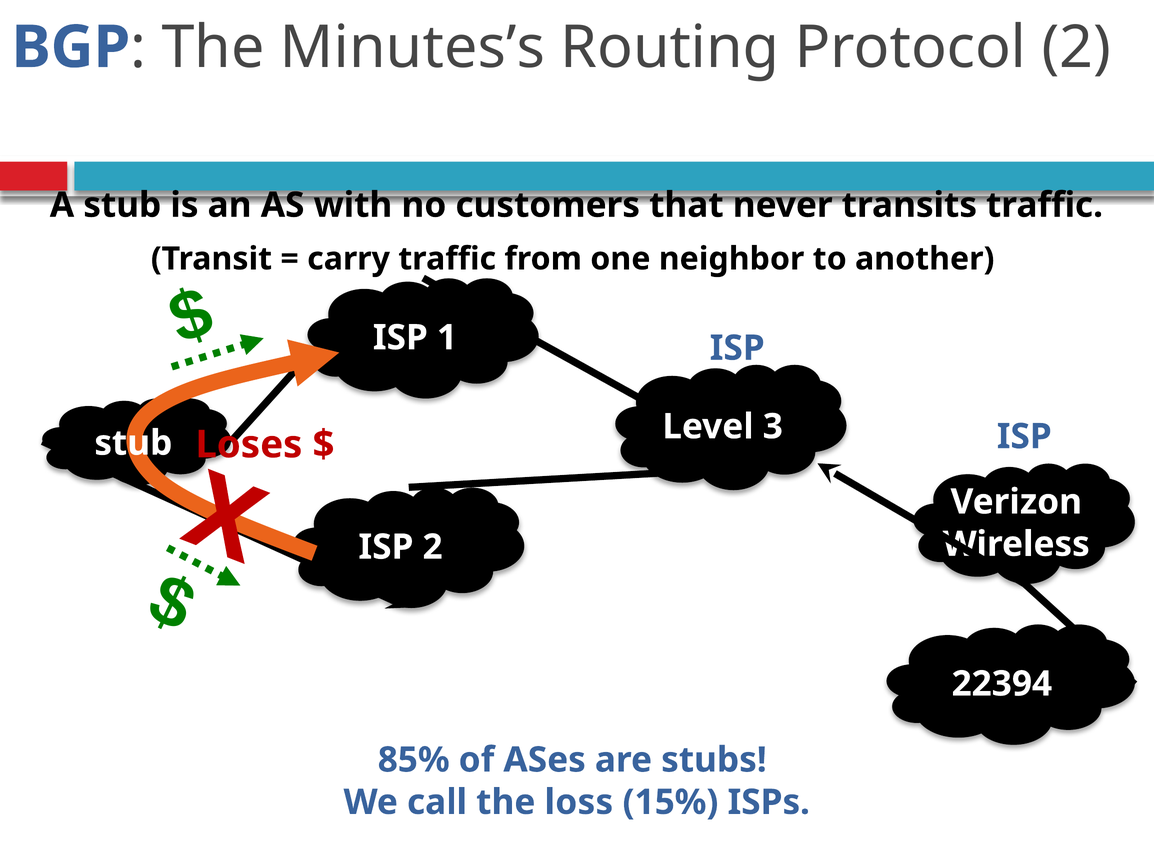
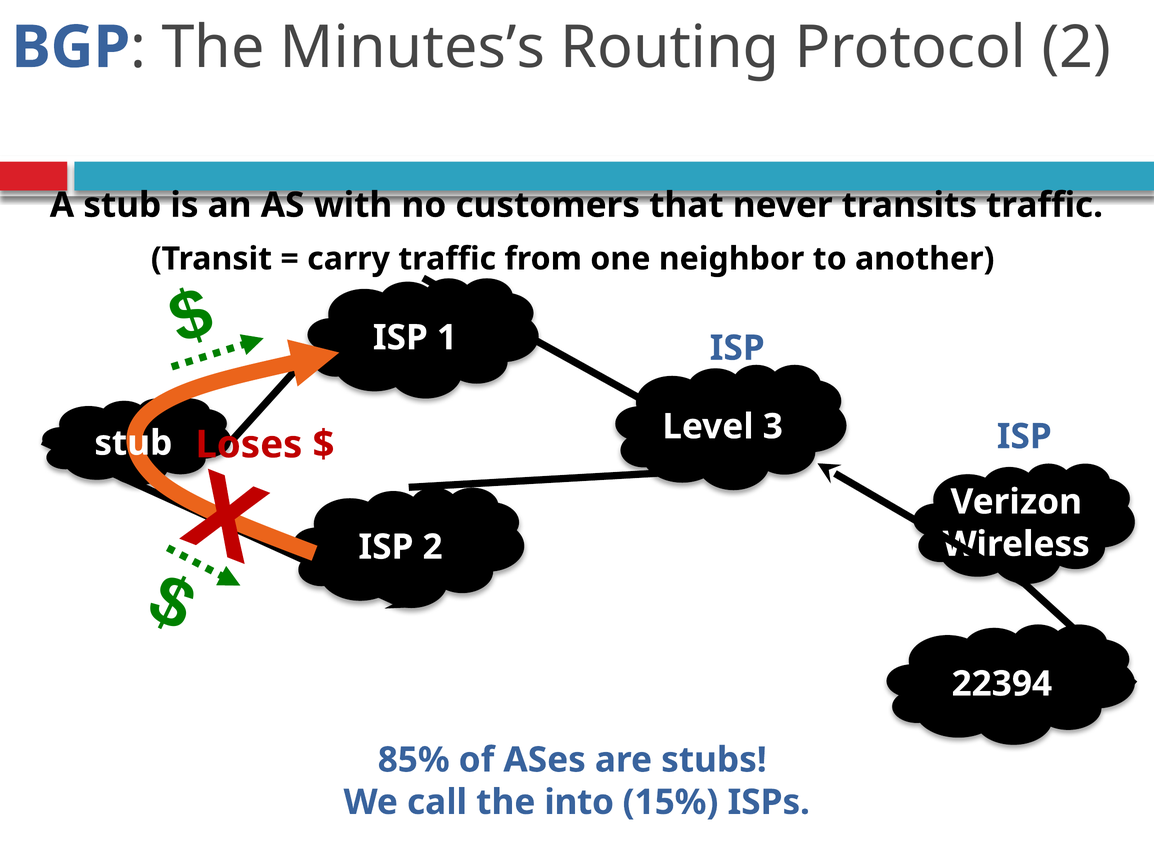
loss: loss -> into
